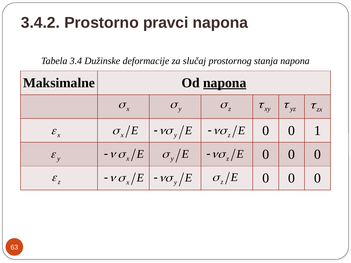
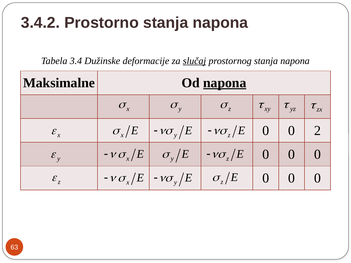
Prostorno pravci: pravci -> stanja
slučaj underline: none -> present
1: 1 -> 2
